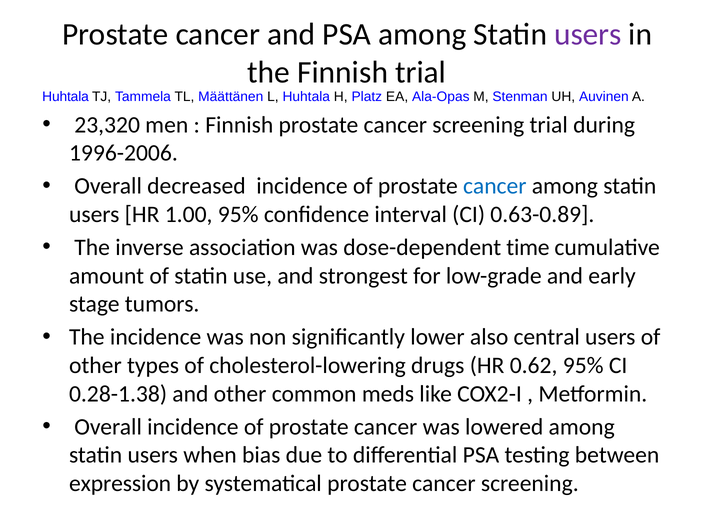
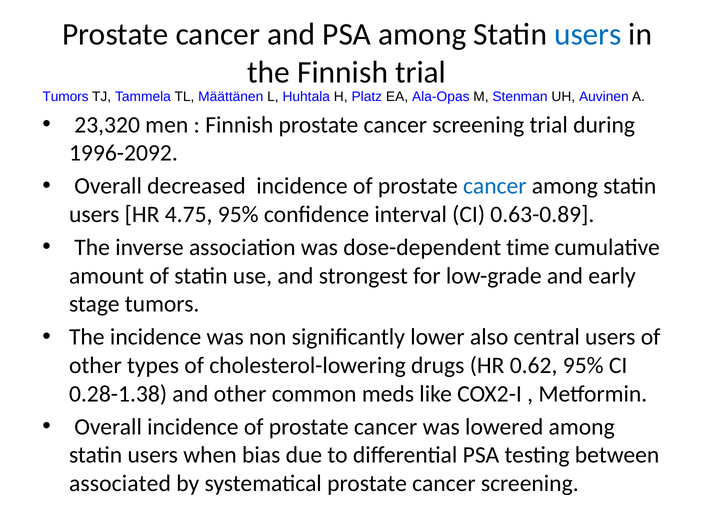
users at (588, 35) colour: purple -> blue
Huhtala at (66, 97): Huhtala -> Tumors
1996-2006: 1996-2006 -> 1996-2092
1.00: 1.00 -> 4.75
expression: expression -> associated
